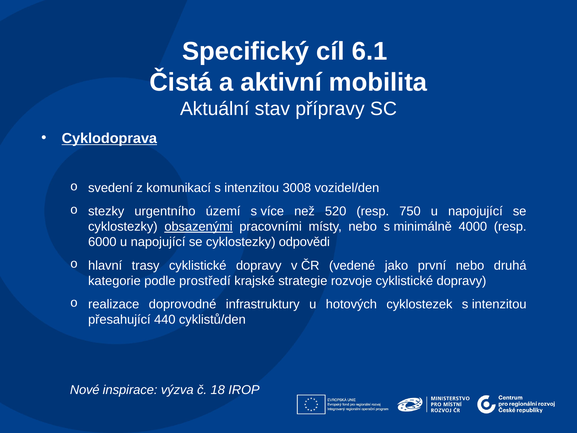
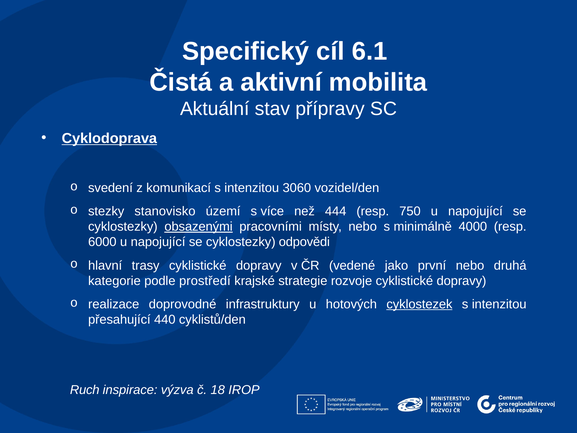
3008: 3008 -> 3060
urgentního: urgentního -> stanovisko
520: 520 -> 444
cyklostezek underline: none -> present
Nové: Nové -> Ruch
